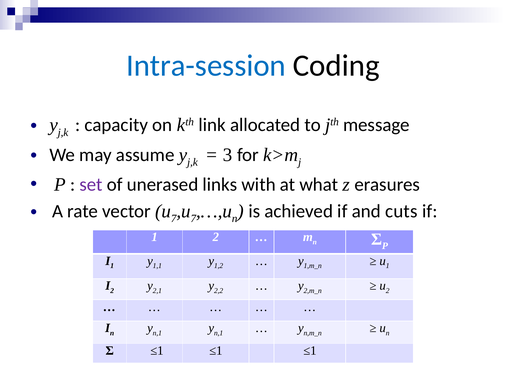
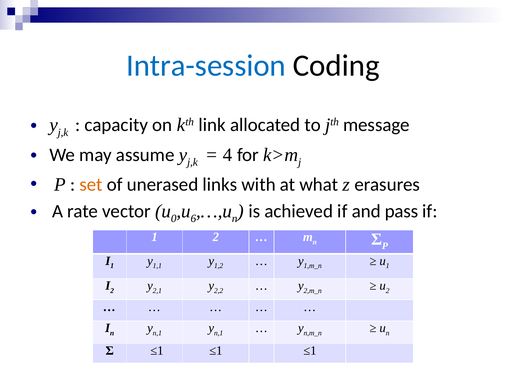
3: 3 -> 4
set colour: purple -> orange
7 at (174, 218): 7 -> 0
7 at (193, 218): 7 -> 6
cuts: cuts -> pass
